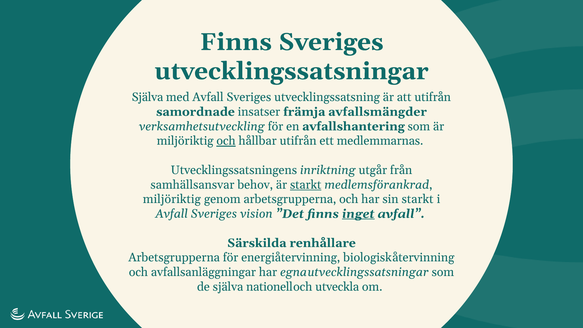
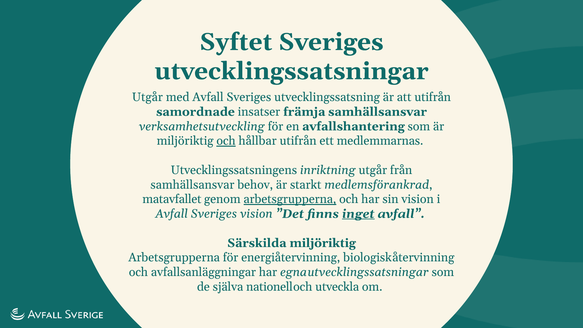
Finns at (236, 42): Finns -> Syftet
Själva at (148, 97): Själva -> Utgår
främja avfallsmängder: avfallsmängder -> samhällsansvar
starkt at (306, 185) underline: present -> none
miljöriktig at (172, 199): miljöriktig -> matavfallet
arbetsgrupperna at (290, 199) underline: none -> present
sin starkt: starkt -> vision
Särskilda renhållare: renhållare -> miljöriktig
